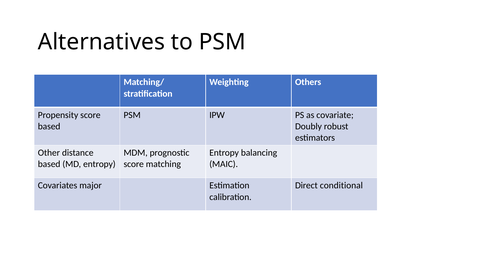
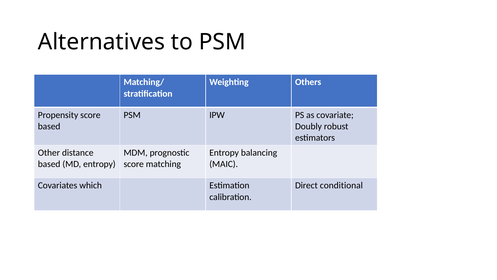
major: major -> which
